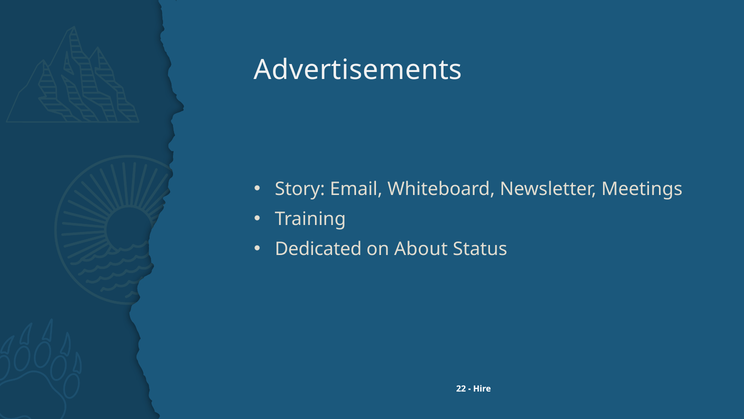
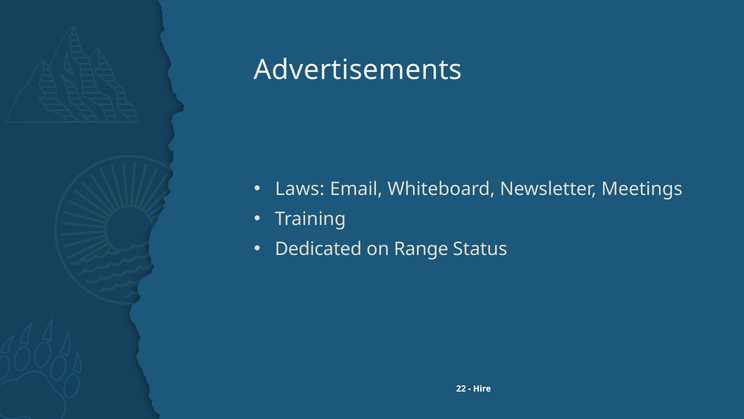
Story: Story -> Laws
About: About -> Range
